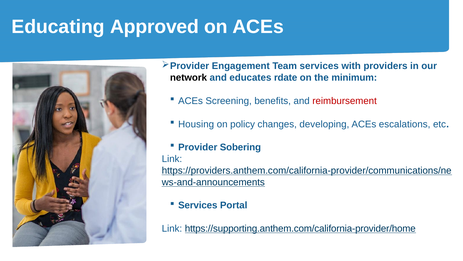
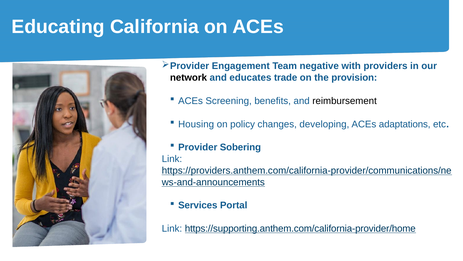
Approved: Approved -> California
Team services: services -> negative
rdate: rdate -> trade
minimum: minimum -> provision
reimbursement colour: red -> black
escalations: escalations -> adaptations
